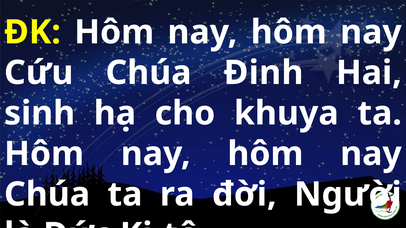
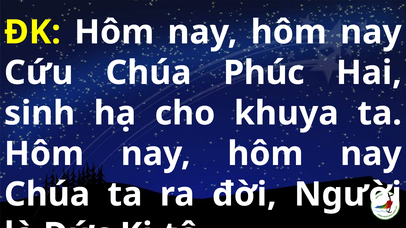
Đinh: Đinh -> Phúc
